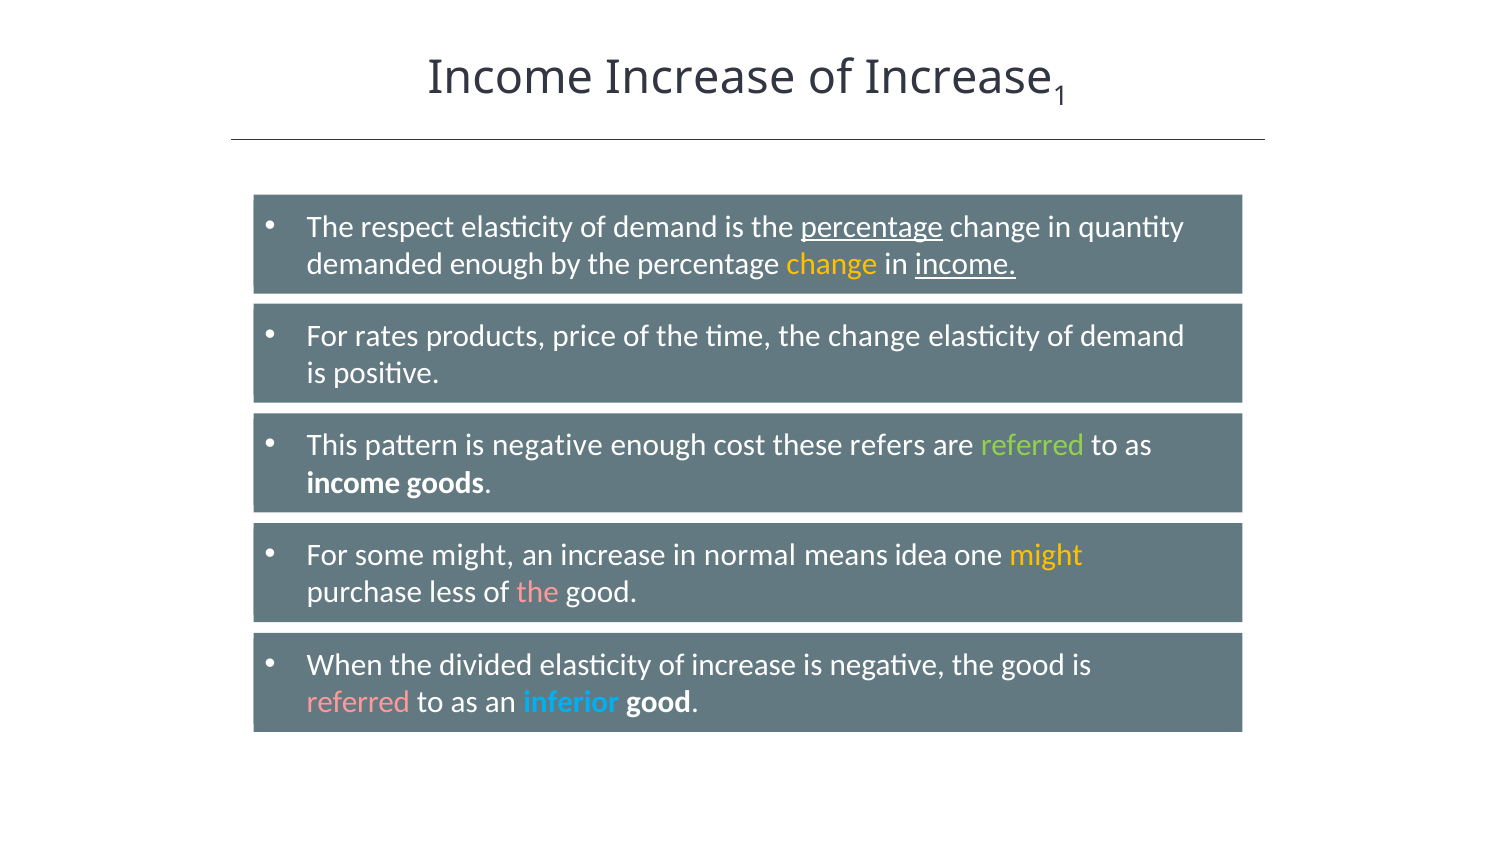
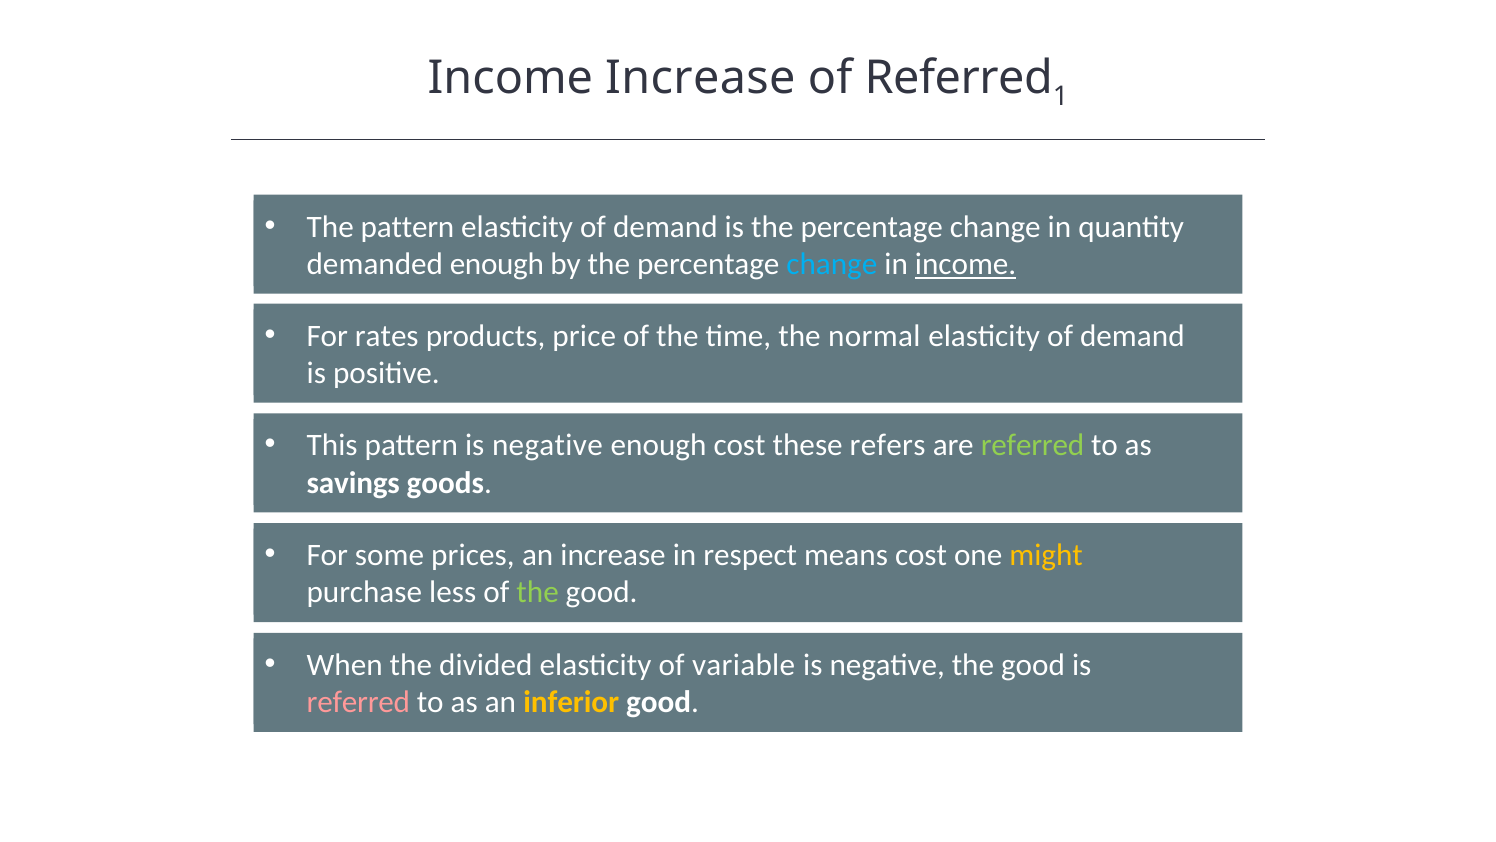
Increase at (958, 78): Increase -> Referred
The respect: respect -> pattern
percentage at (872, 227) underline: present -> none
change at (832, 264) colour: yellow -> light blue
the change: change -> normal
income at (353, 483): income -> savings
some might: might -> prices
normal: normal -> respect
means idea: idea -> cost
the at (538, 592) colour: pink -> light green
elasticity of increase: increase -> variable
inferior colour: light blue -> yellow
